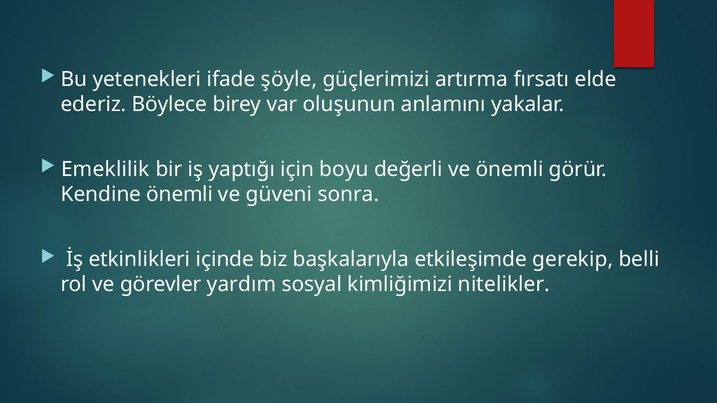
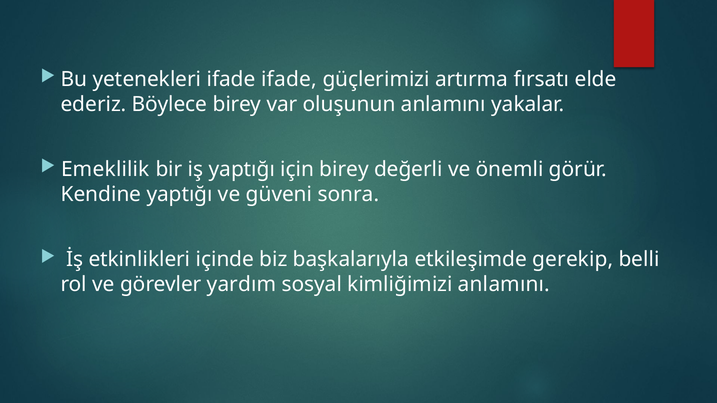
ifade şöyle: şöyle -> ifade
için boyu: boyu -> birey
Kendine önemli: önemli -> yaptığı
kimliğimizi nitelikler: nitelikler -> anlamını
